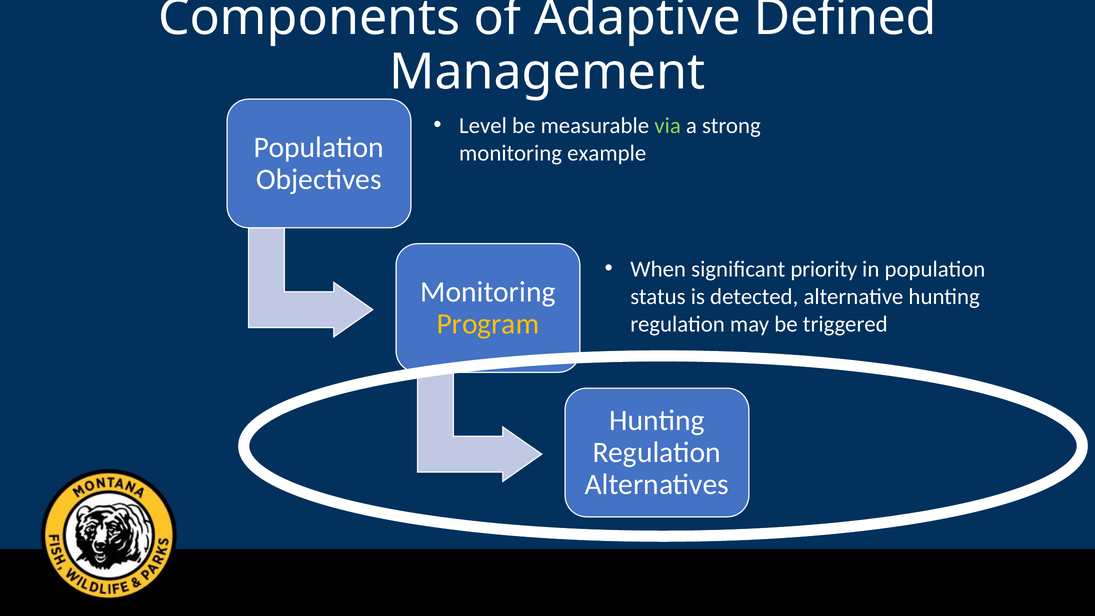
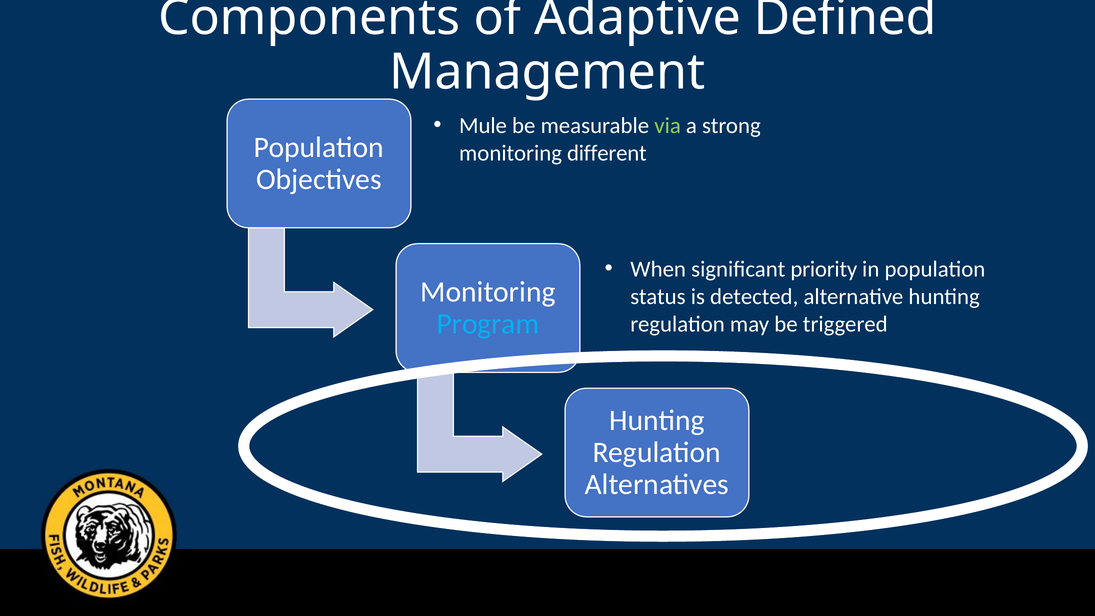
Level: Level -> Mule
example: example -> different
Program colour: yellow -> light blue
